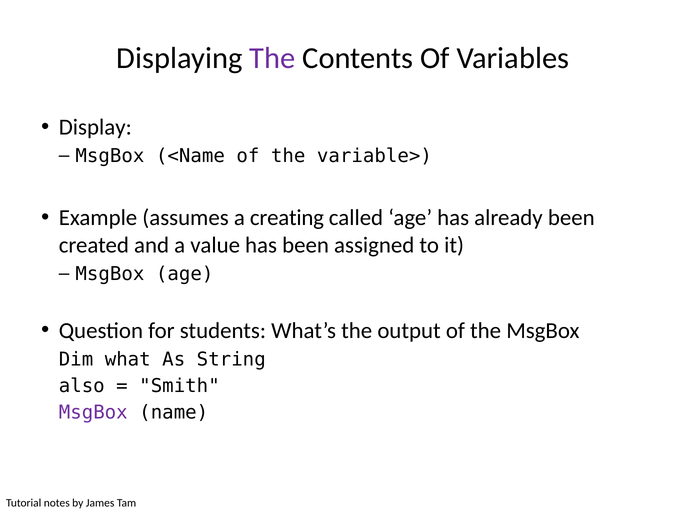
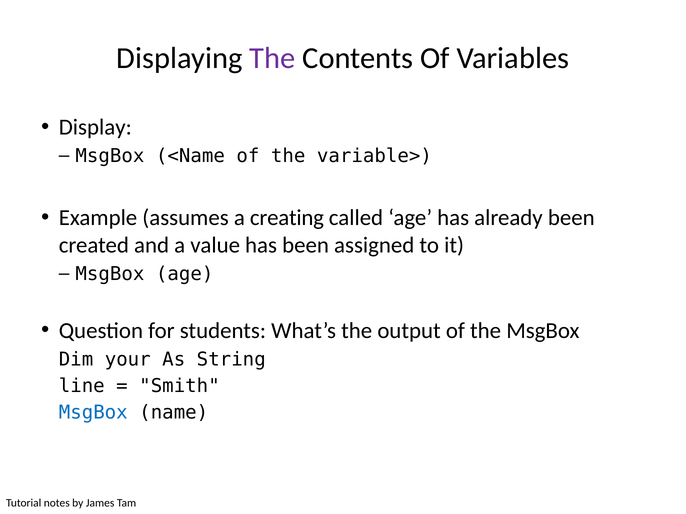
what: what -> your
also: also -> line
MsgBox at (93, 413) colour: purple -> blue
